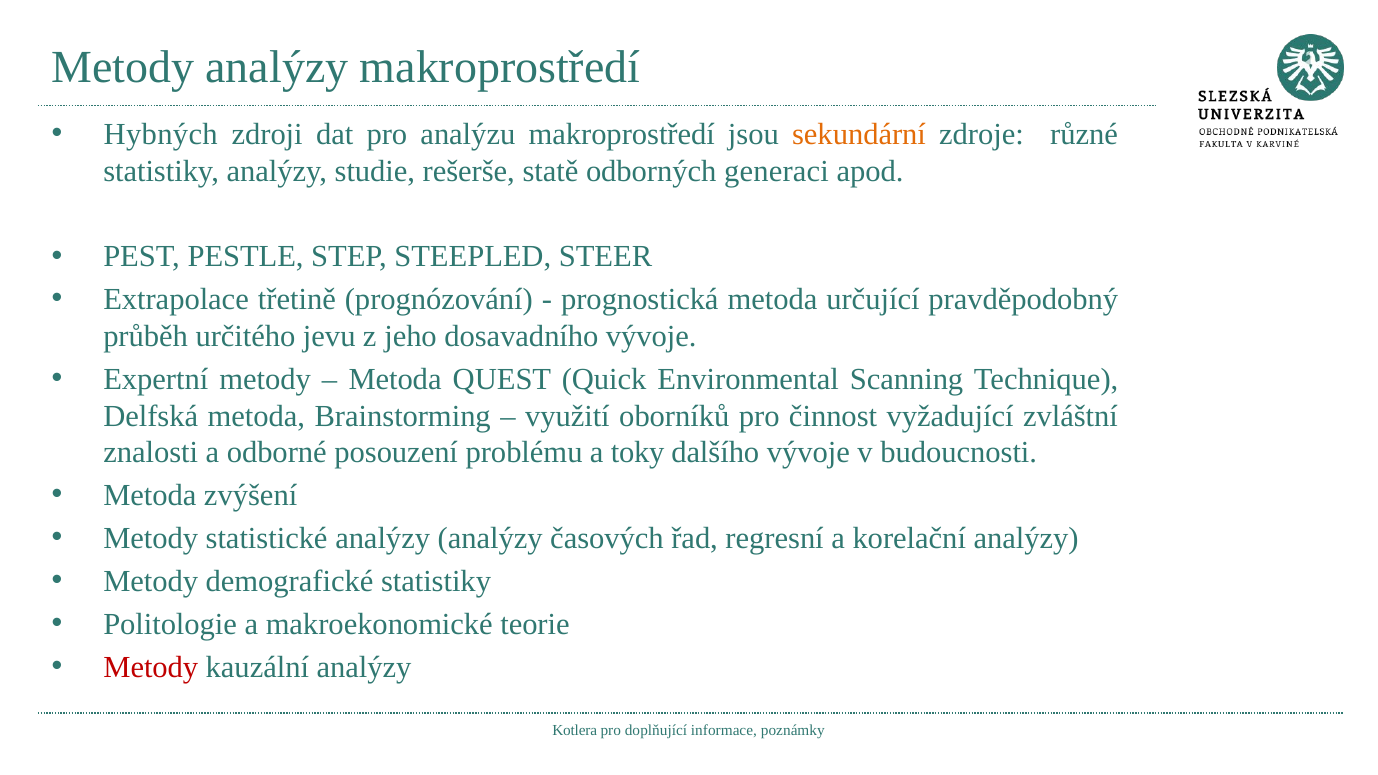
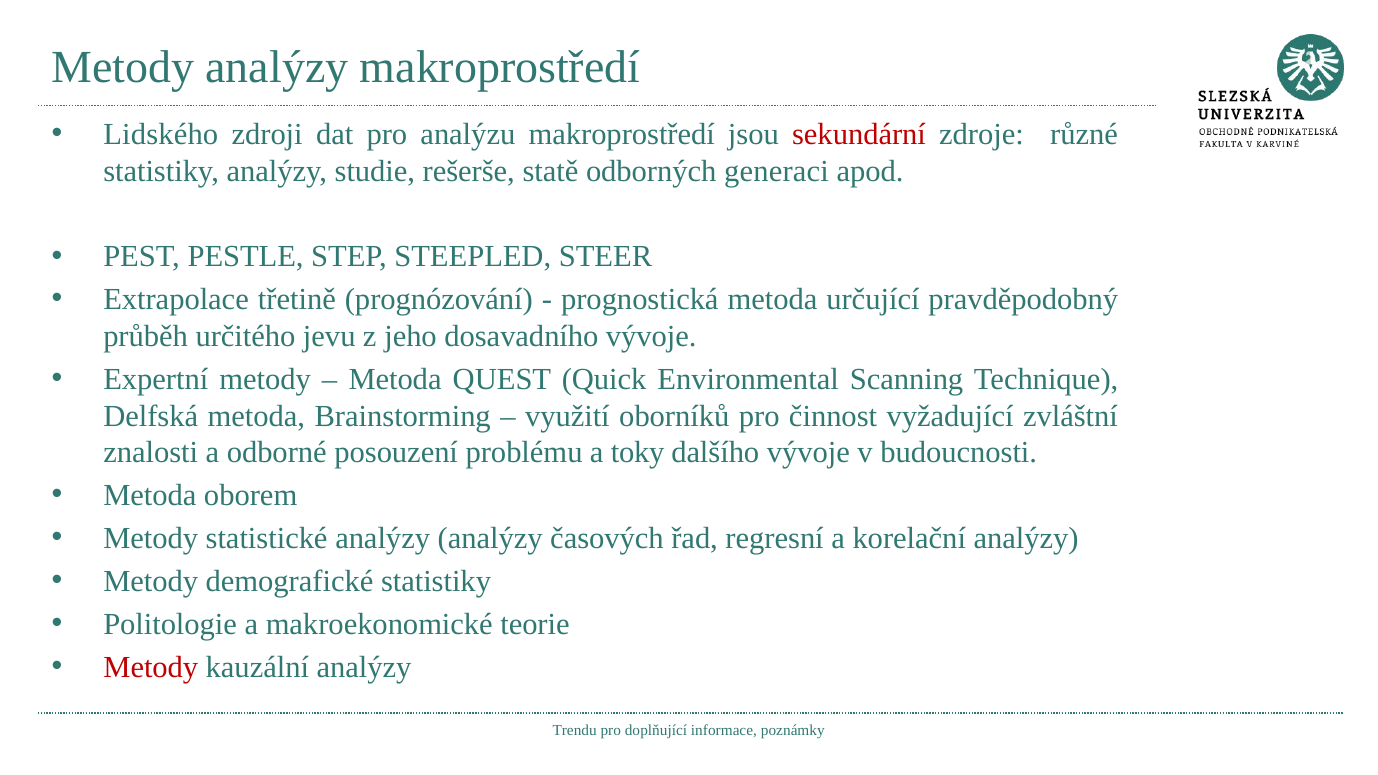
Hybných: Hybných -> Lidského
sekundární colour: orange -> red
zvýšení: zvýšení -> oborem
Kotlera: Kotlera -> Trendu
